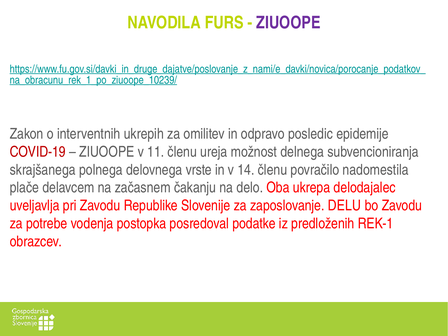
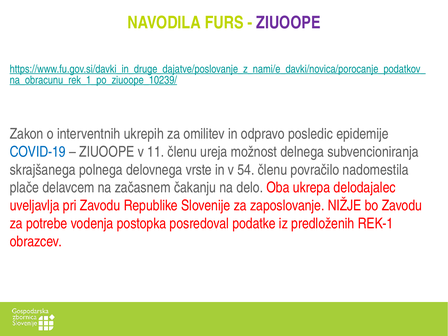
COVID-19 colour: red -> blue
14: 14 -> 54
DELU: DELU -> NIŽJE
